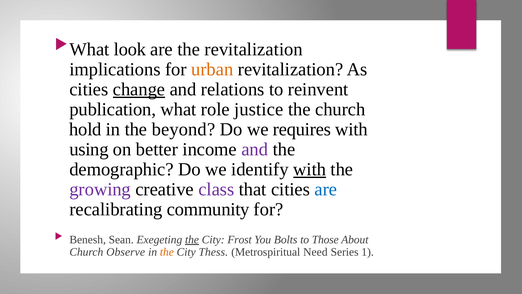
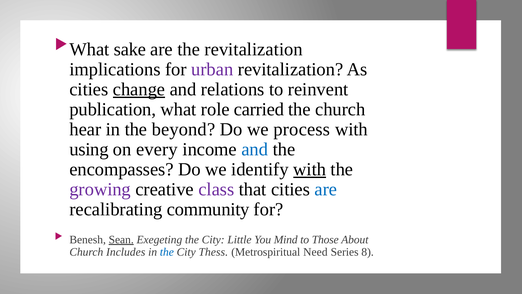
look: look -> sake
urban colour: orange -> purple
justice: justice -> carried
hold: hold -> hear
requires: requires -> process
better: better -> every
and at (255, 149) colour: purple -> blue
demographic: demographic -> encompasses
Sean underline: none -> present
the at (192, 239) underline: present -> none
Frost: Frost -> Little
Bolts: Bolts -> Mind
Observe: Observe -> Includes
the at (167, 252) colour: orange -> blue
1: 1 -> 8
